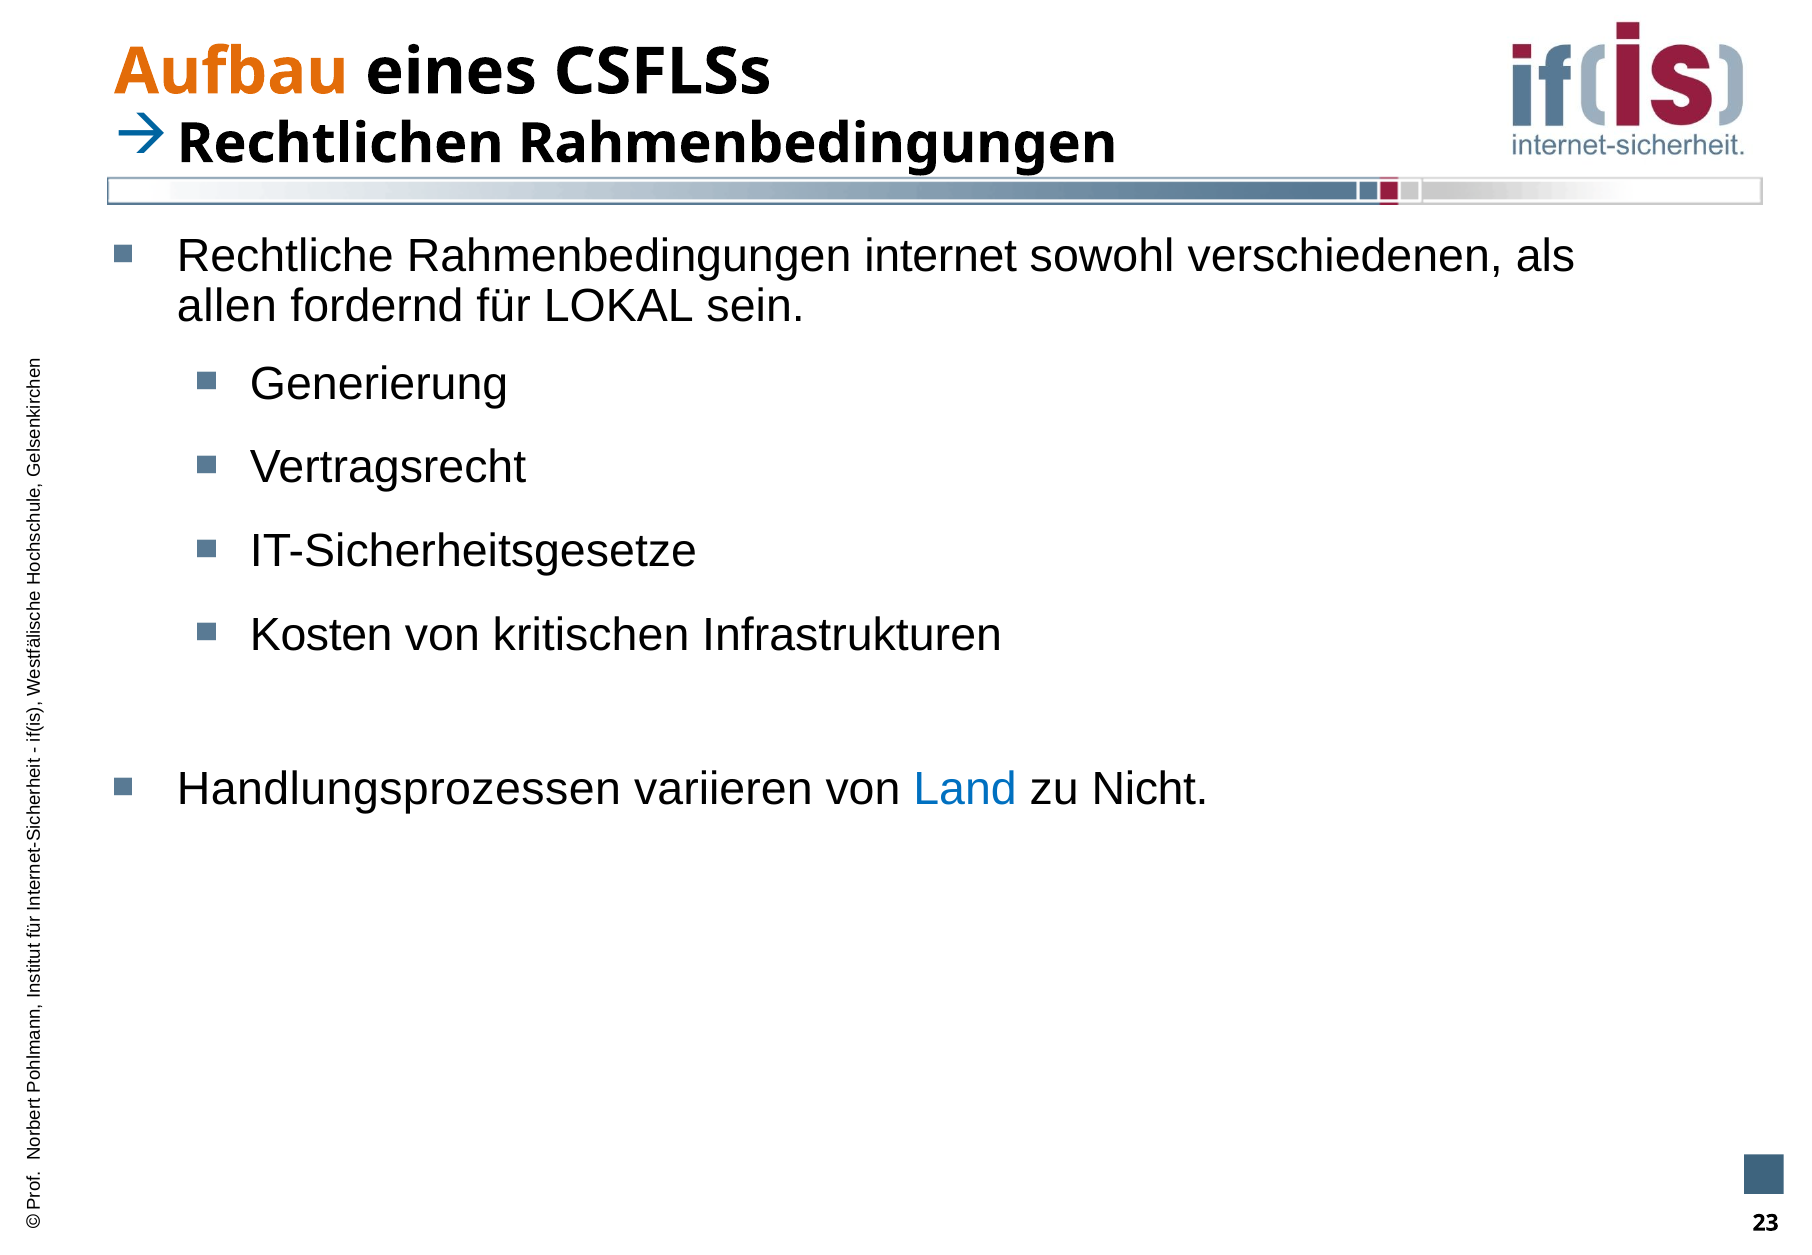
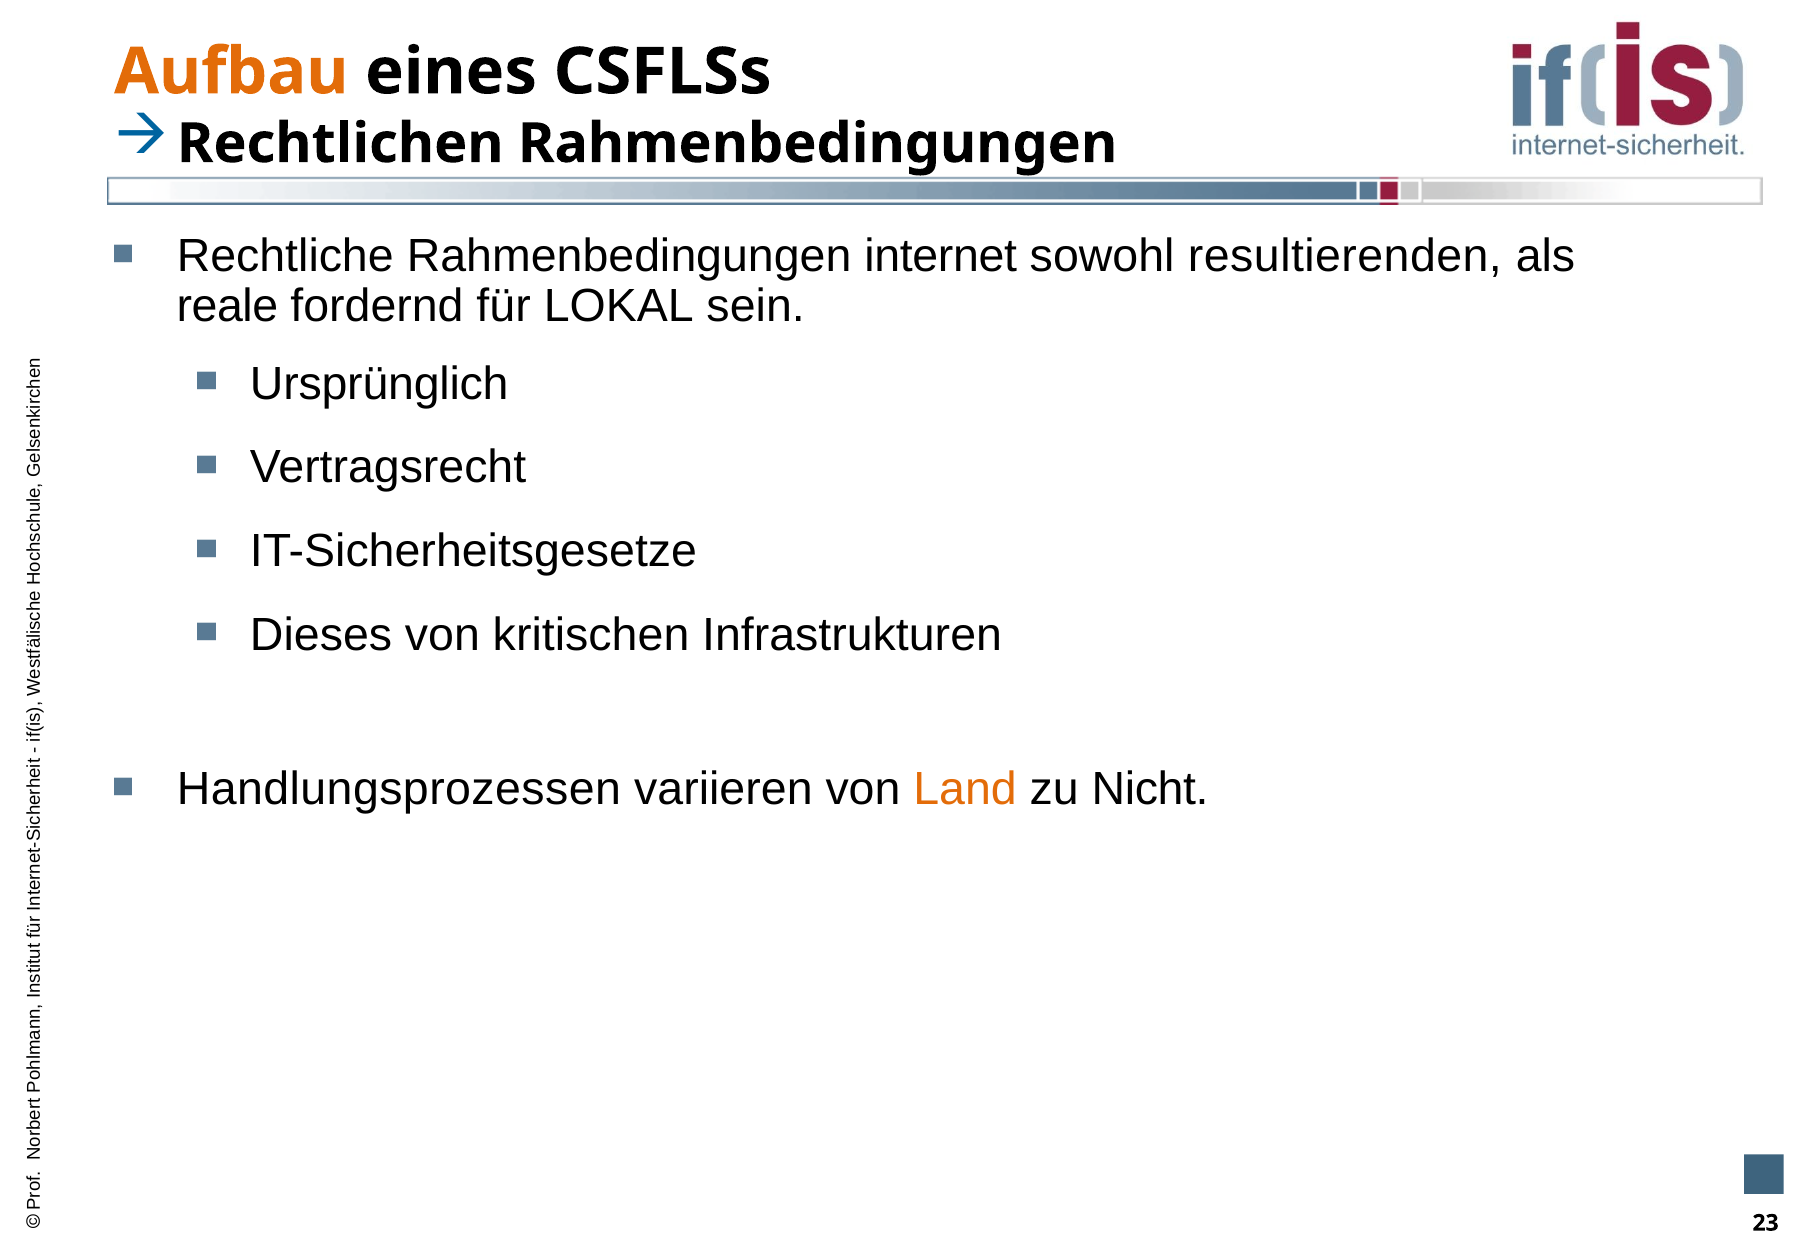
verschiedenen: verschiedenen -> resultierenden
allen: allen -> reale
Generierung: Generierung -> Ursprünglich
Kosten: Kosten -> Dieses
Land colour: blue -> orange
